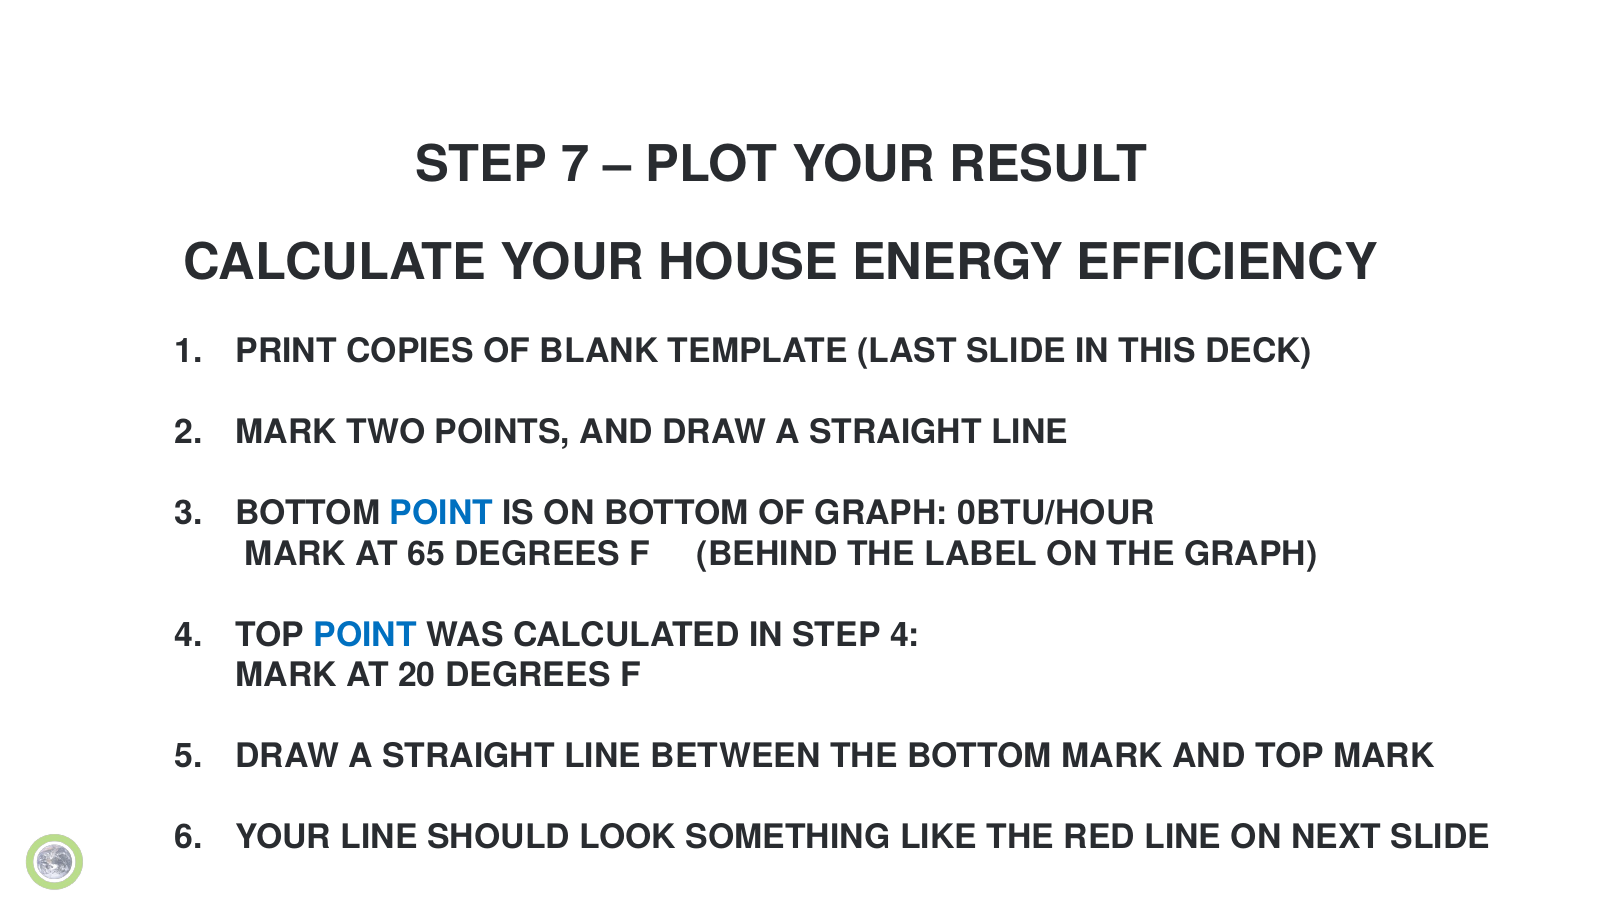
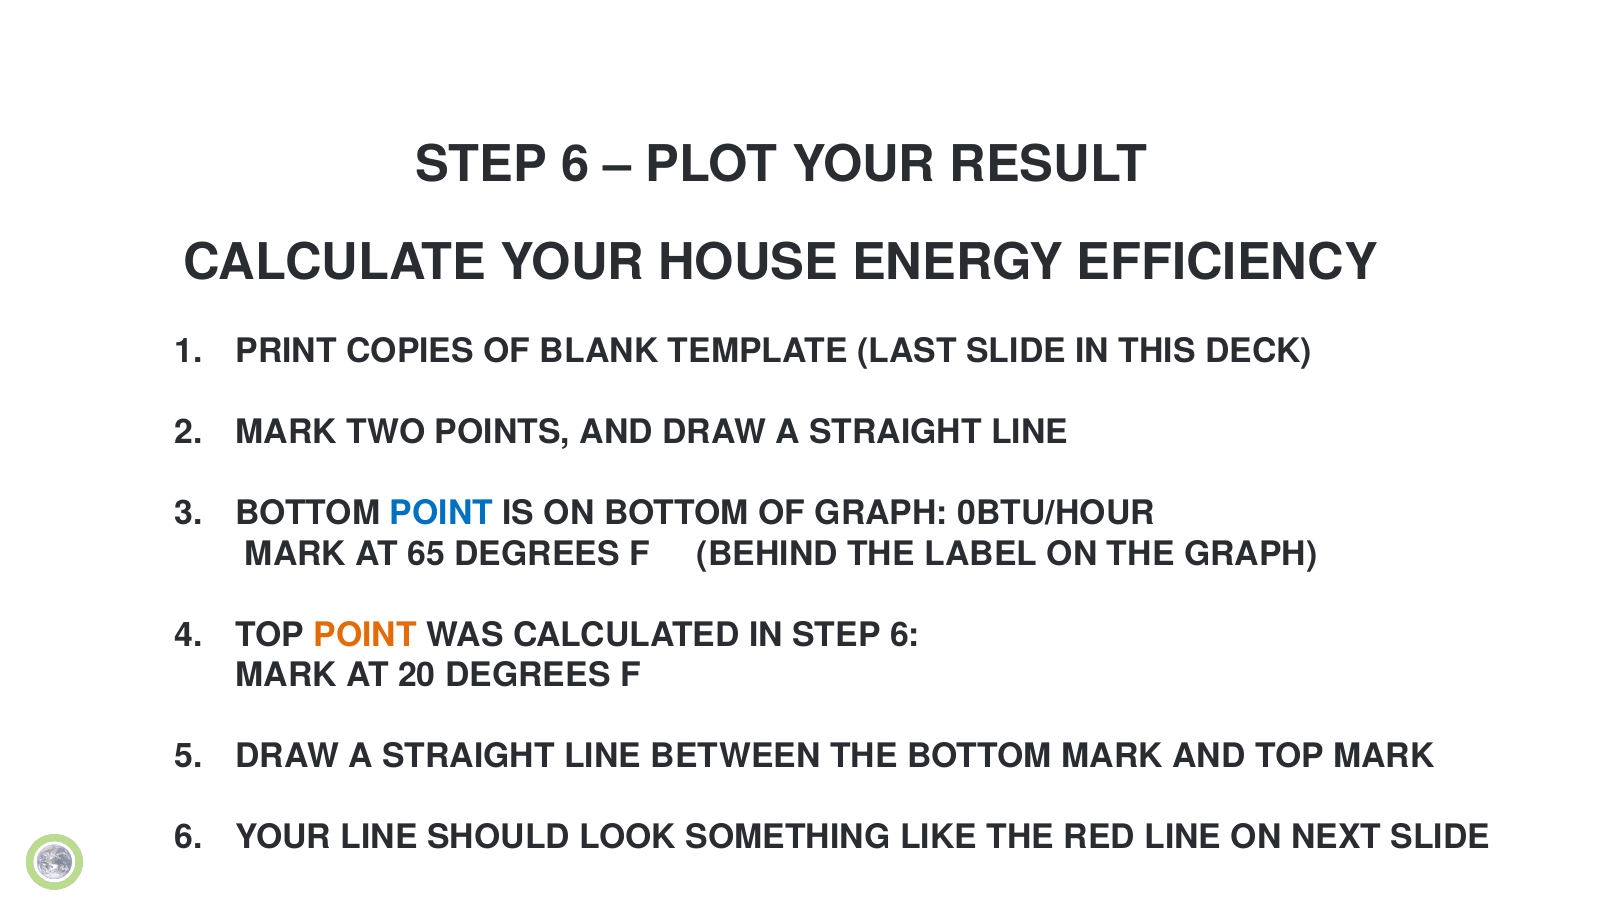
7 at (575, 165): 7 -> 6
POINT at (365, 635) colour: blue -> orange
IN STEP 4: 4 -> 6
